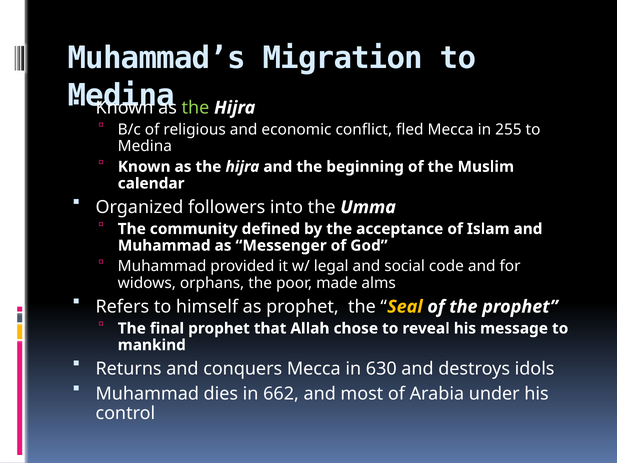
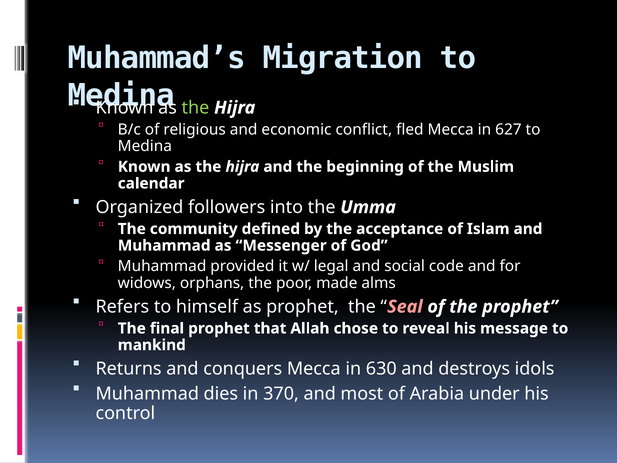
255: 255 -> 627
Seal colour: yellow -> pink
662: 662 -> 370
